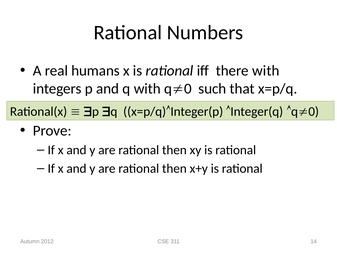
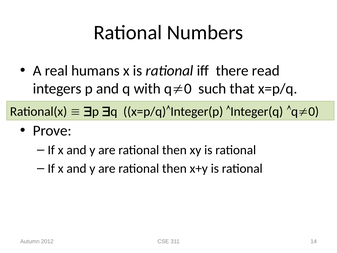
there with: with -> read
